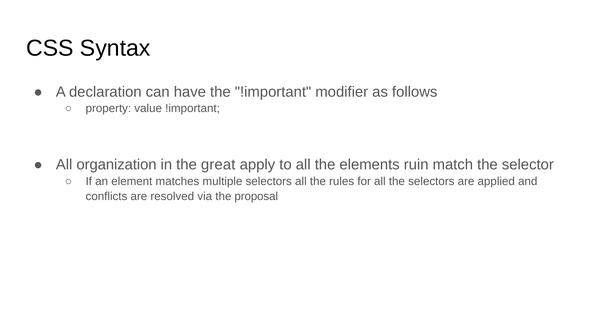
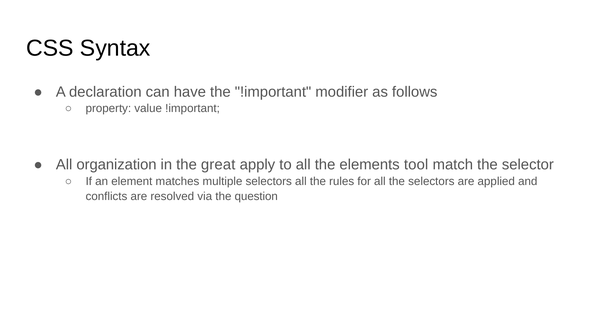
ruin: ruin -> tool
proposal: proposal -> question
